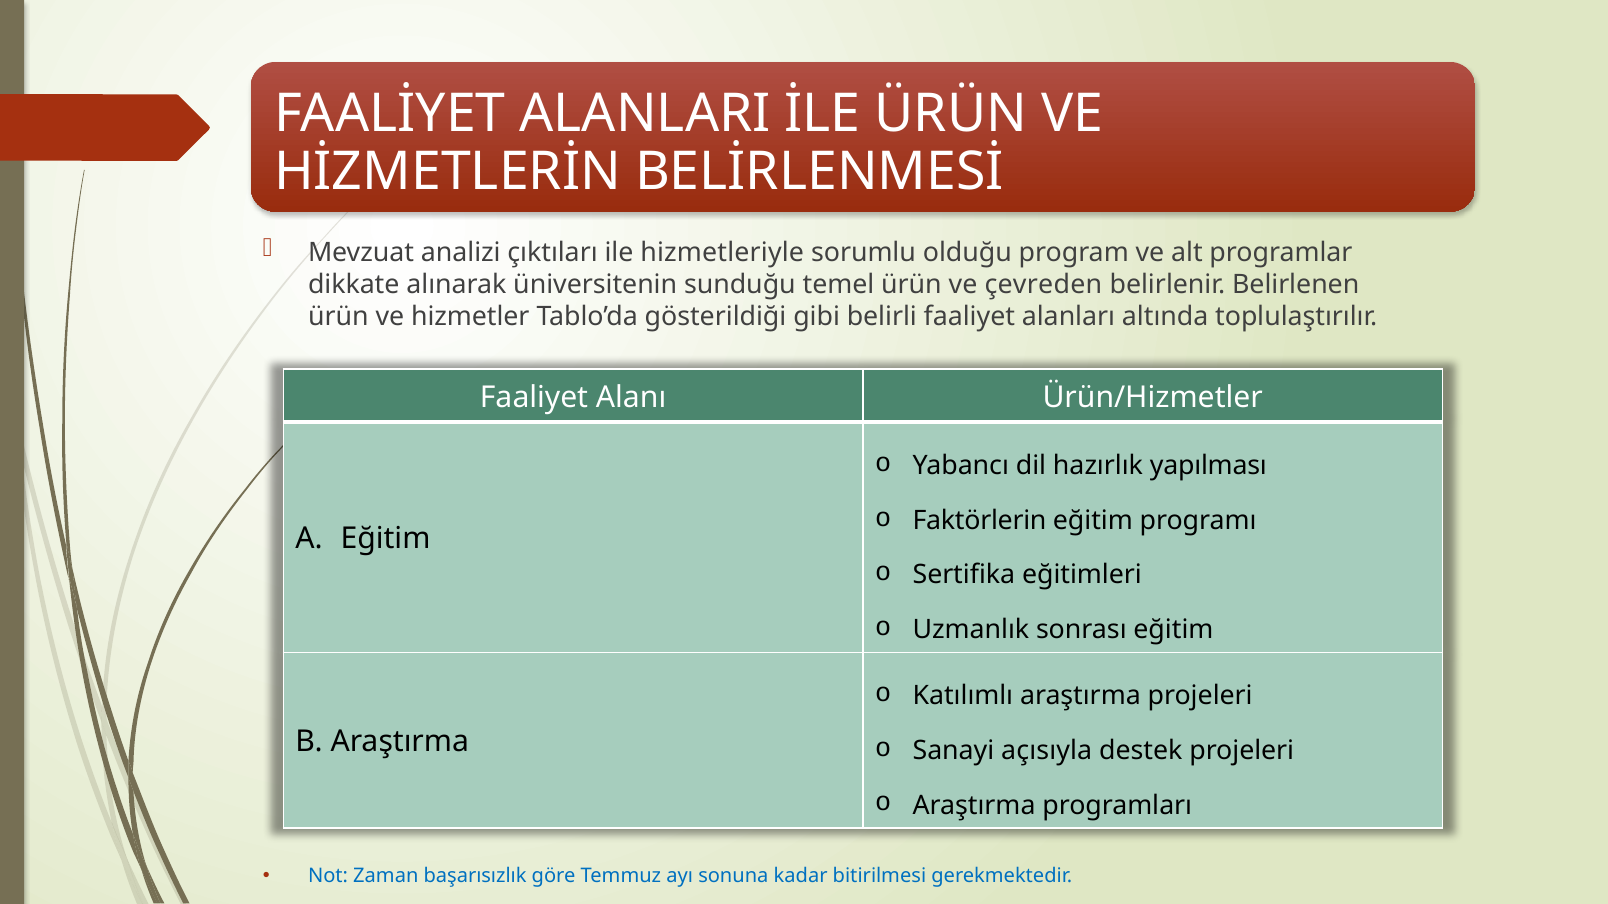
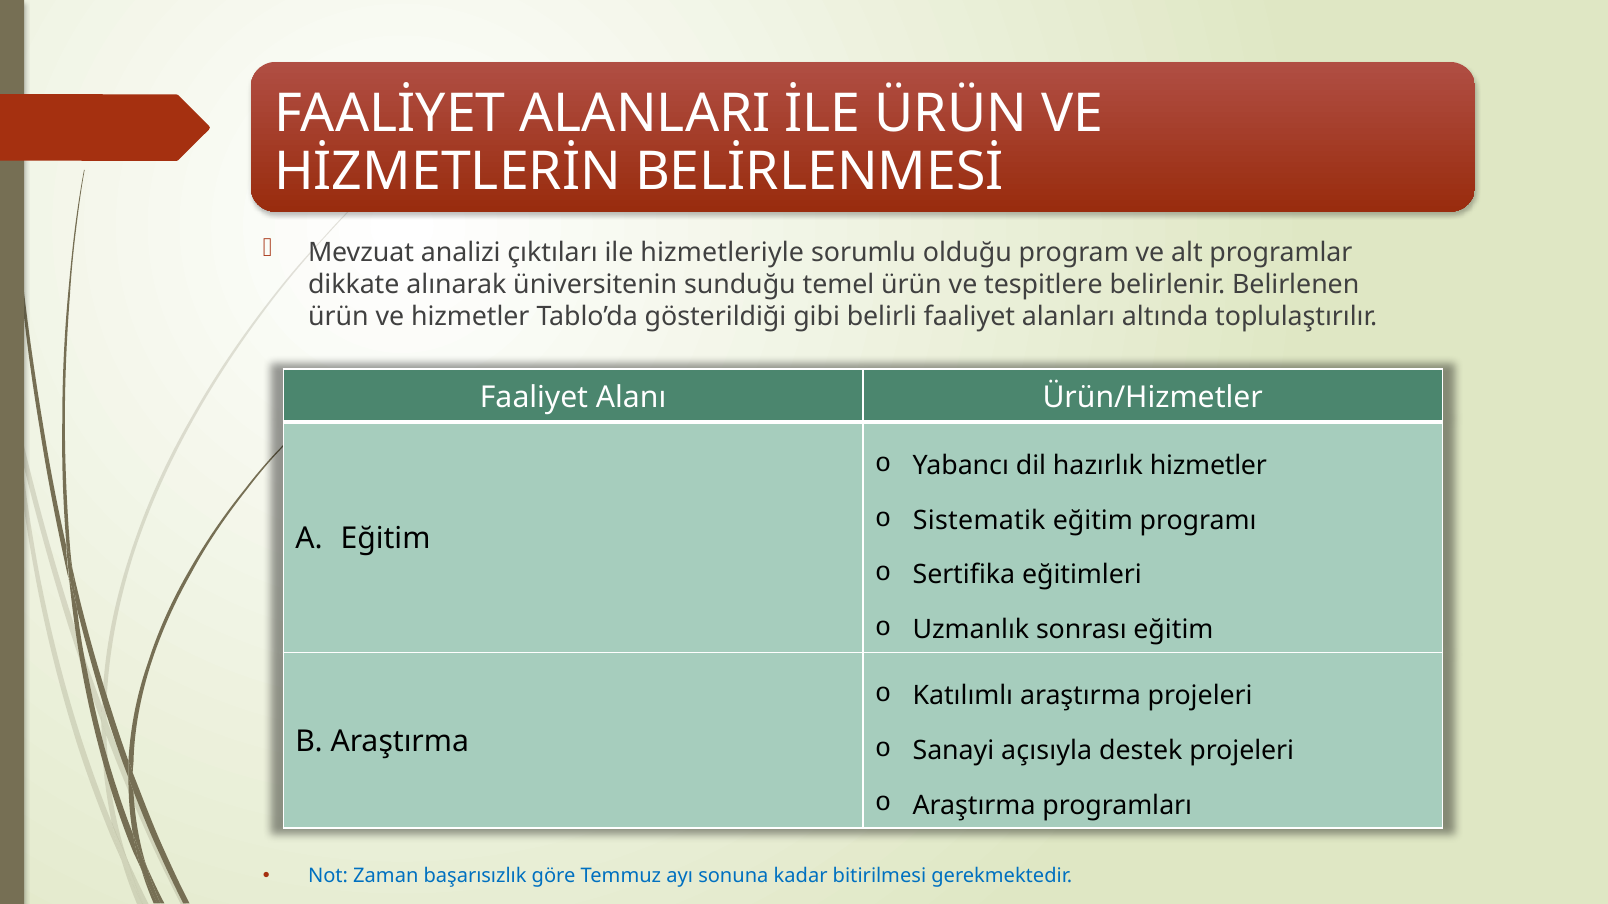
çevreden: çevreden -> tespitlere
hazırlık yapılması: yapılması -> hizmetler
Faktörlerin: Faktörlerin -> Sistematik
